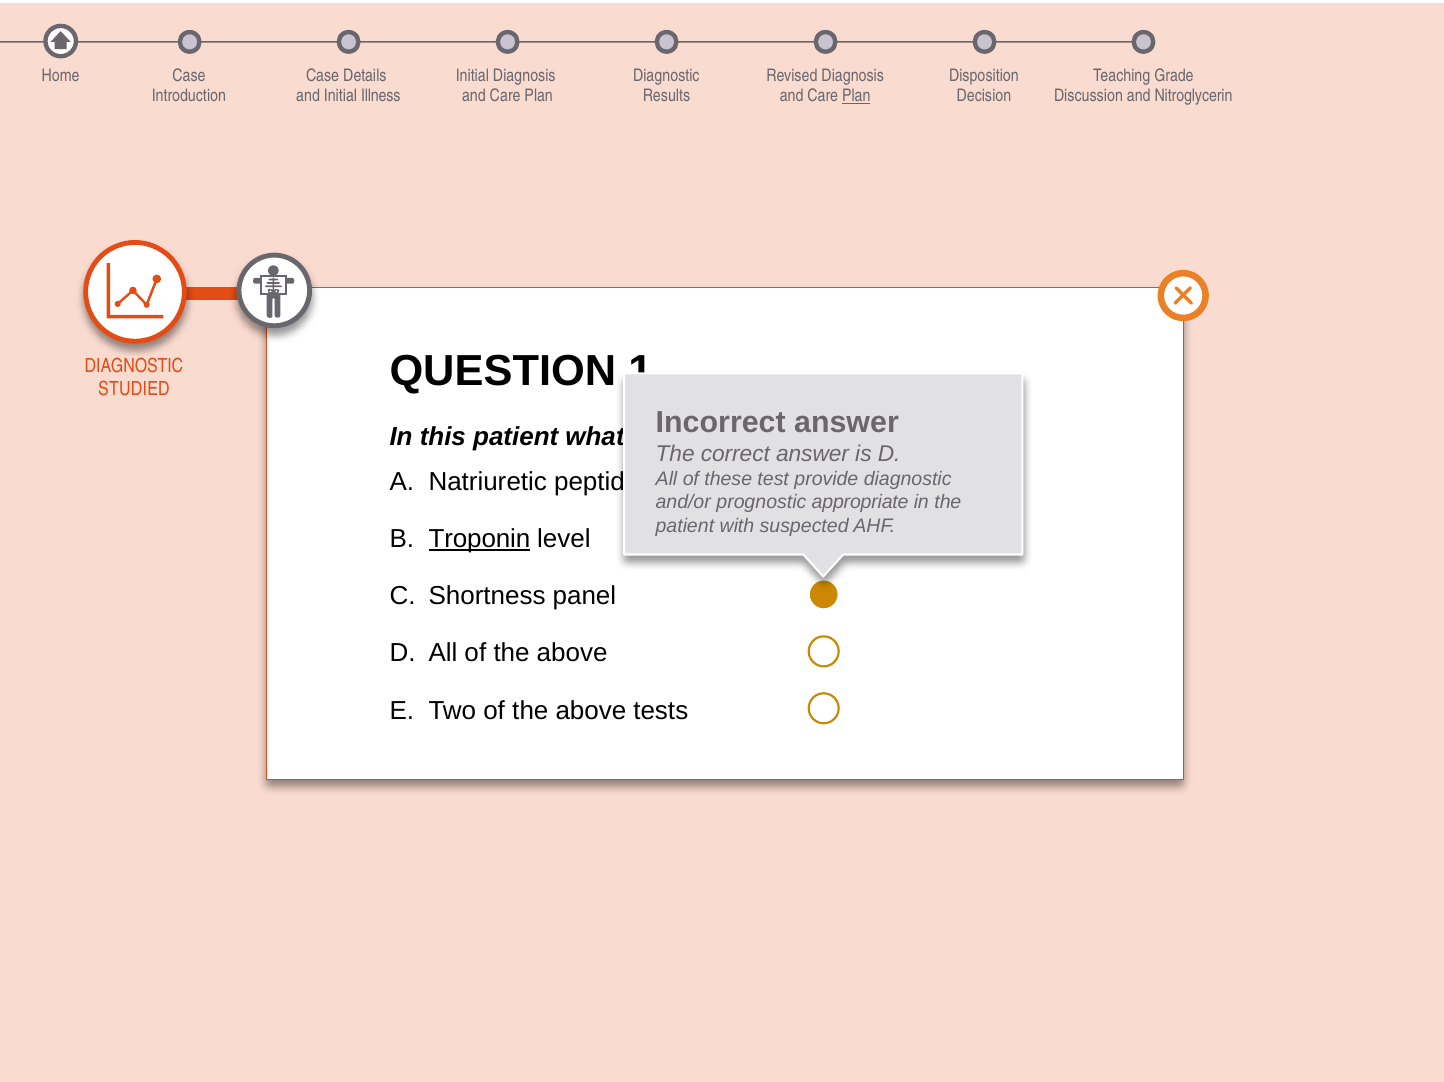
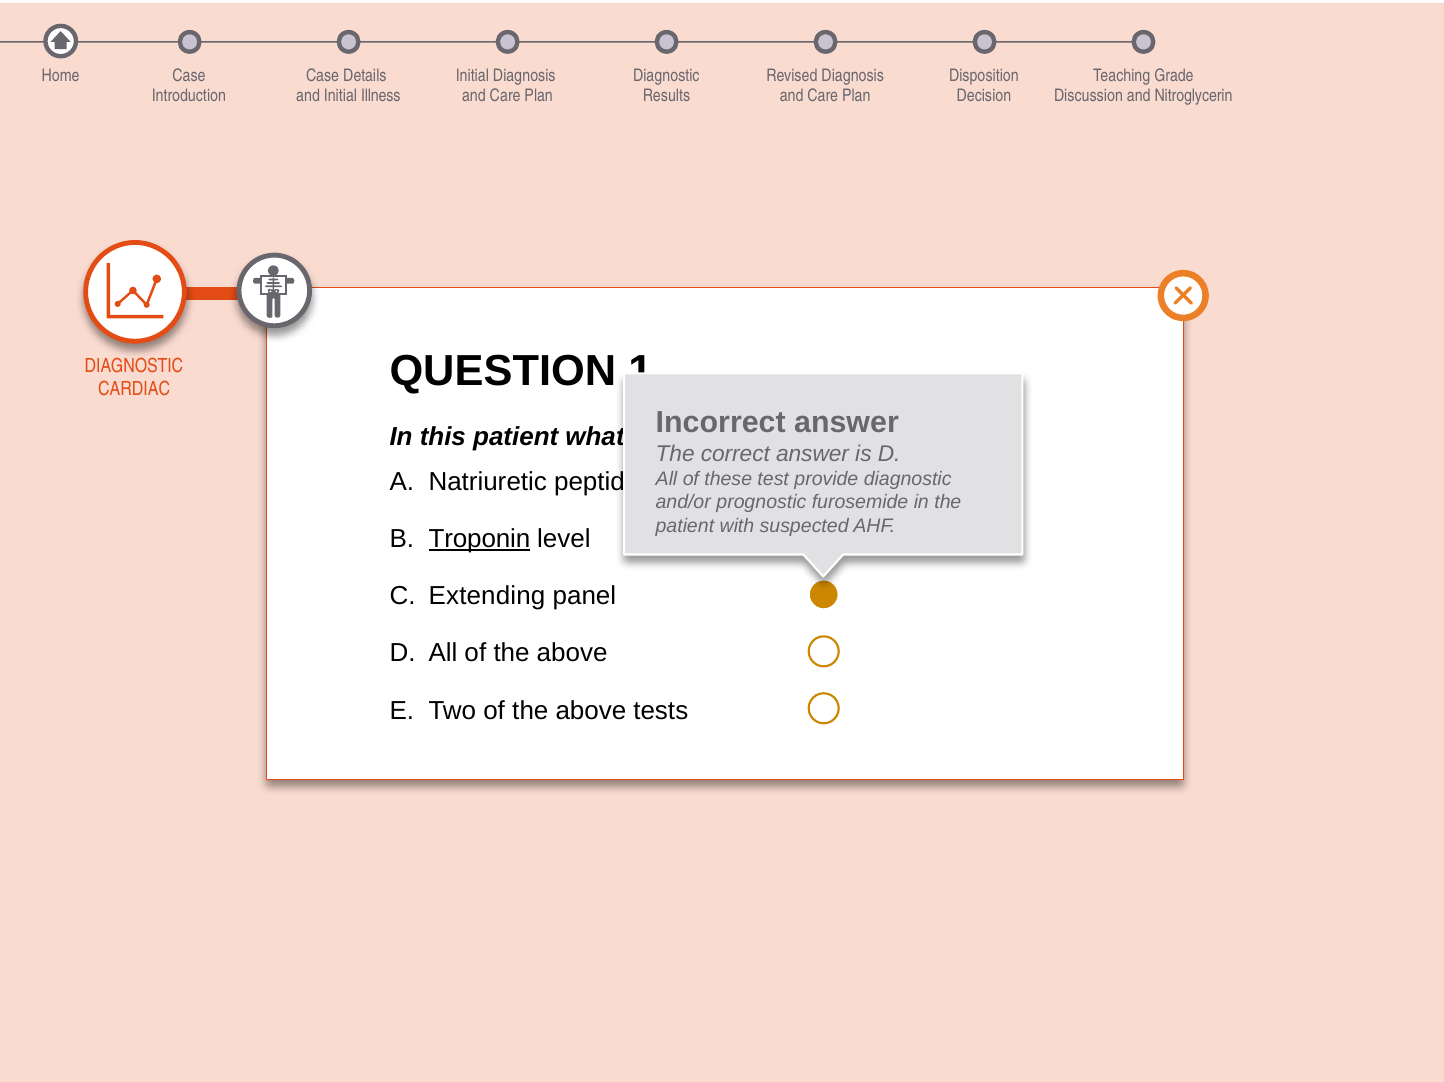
Plan at (856, 96) underline: present -> none
STUDIED: STUDIED -> CARDIAC
appropriate: appropriate -> furosemide
Shortness: Shortness -> Extending
